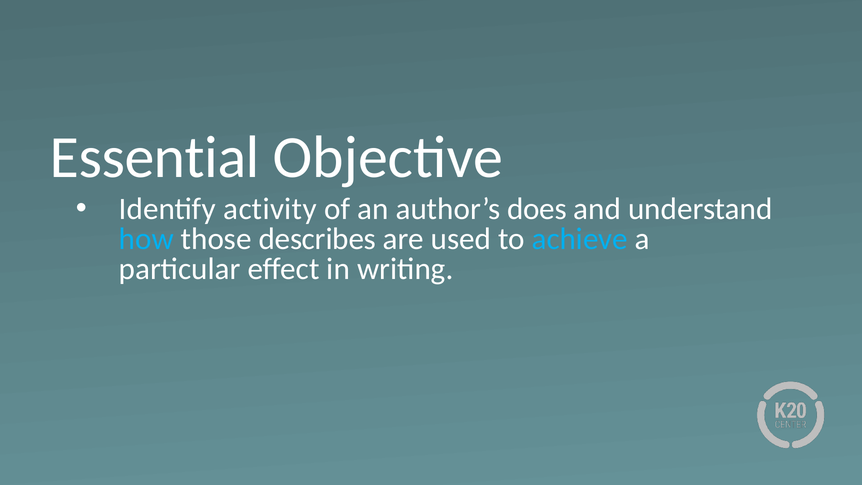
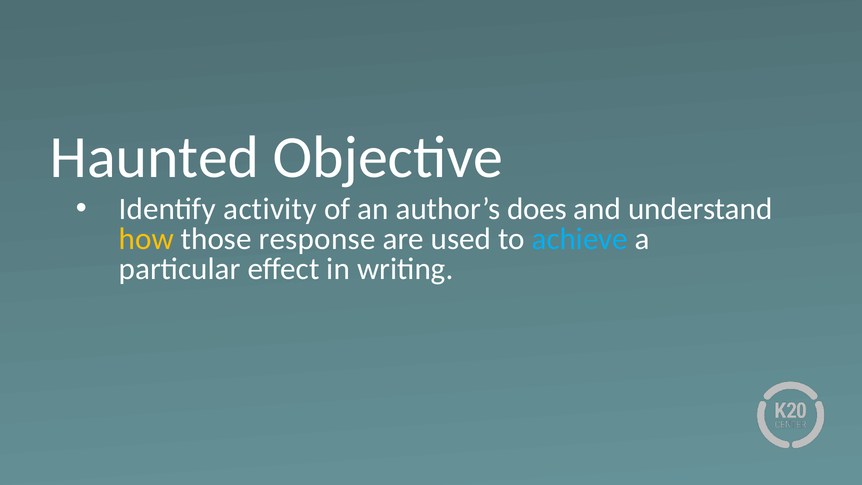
Essential: Essential -> Haunted
how colour: light blue -> yellow
describes: describes -> response
